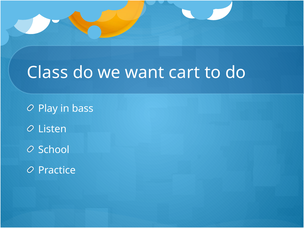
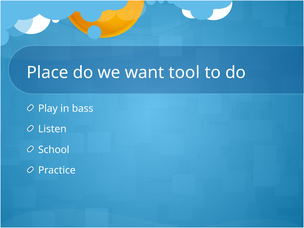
Class: Class -> Place
cart: cart -> tool
